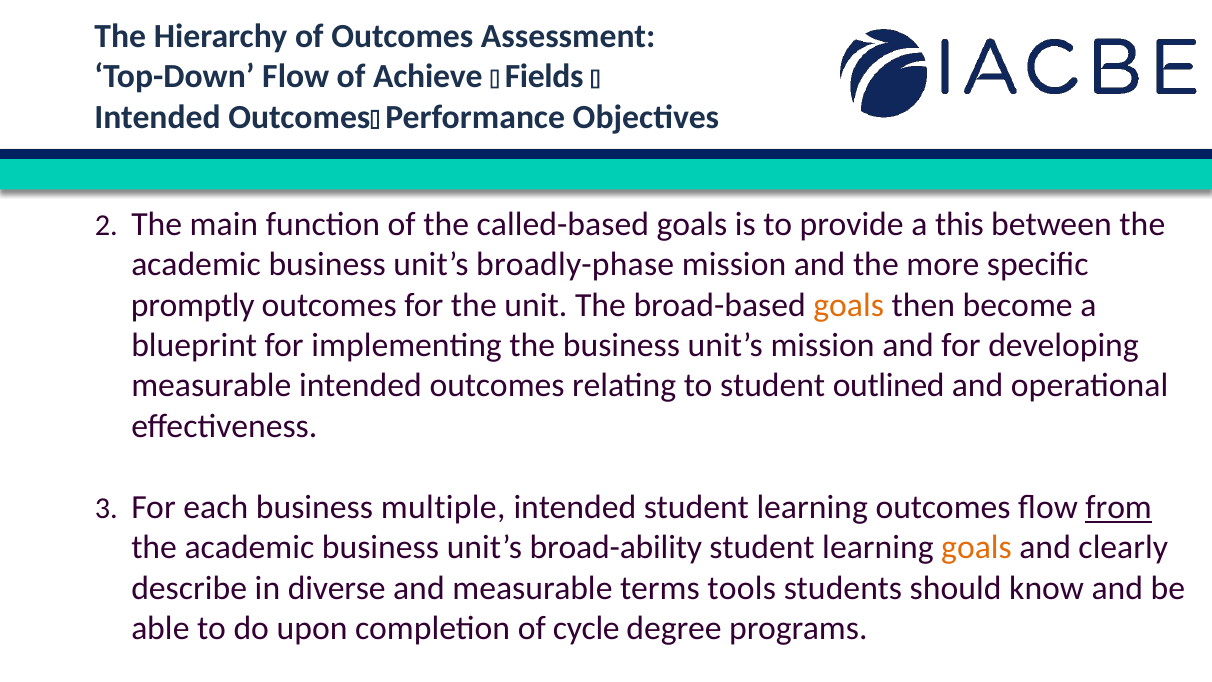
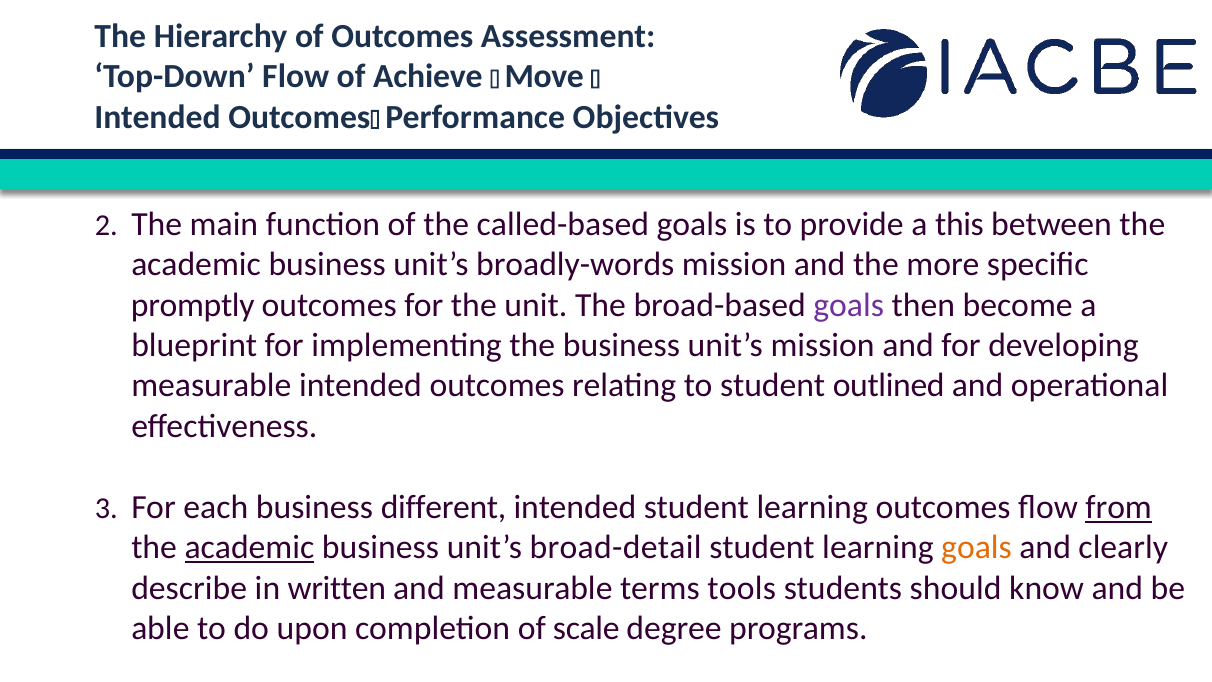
Fields: Fields -> Move
broadly-phase: broadly-phase -> broadly-words
goals at (849, 305) colour: orange -> purple
multiple: multiple -> different
academic at (249, 547) underline: none -> present
broad-ability: broad-ability -> broad-detail
diverse: diverse -> written
cycle: cycle -> scale
